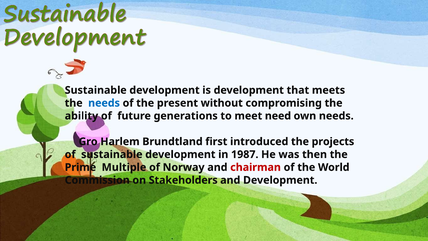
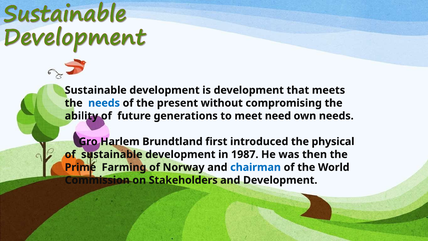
projects: projects -> physical
Multiple: Multiple -> Farming
chairman colour: red -> blue
